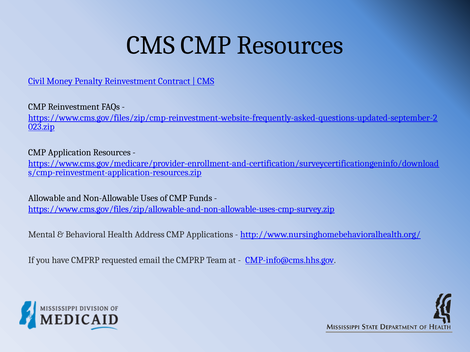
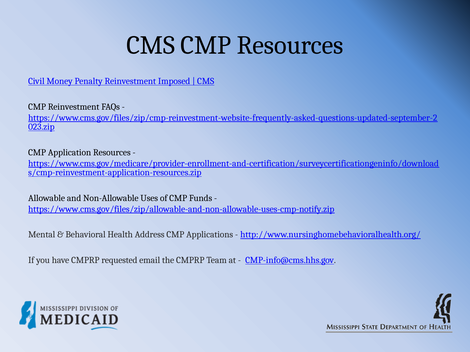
Contract: Contract -> Imposed
https://www.cms.gov/files/zip/allowable-and-non-allowable-uses-cmp-survey.zip: https://www.cms.gov/files/zip/allowable-and-non-allowable-uses-cmp-survey.zip -> https://www.cms.gov/files/zip/allowable-and-non-allowable-uses-cmp-notify.zip
